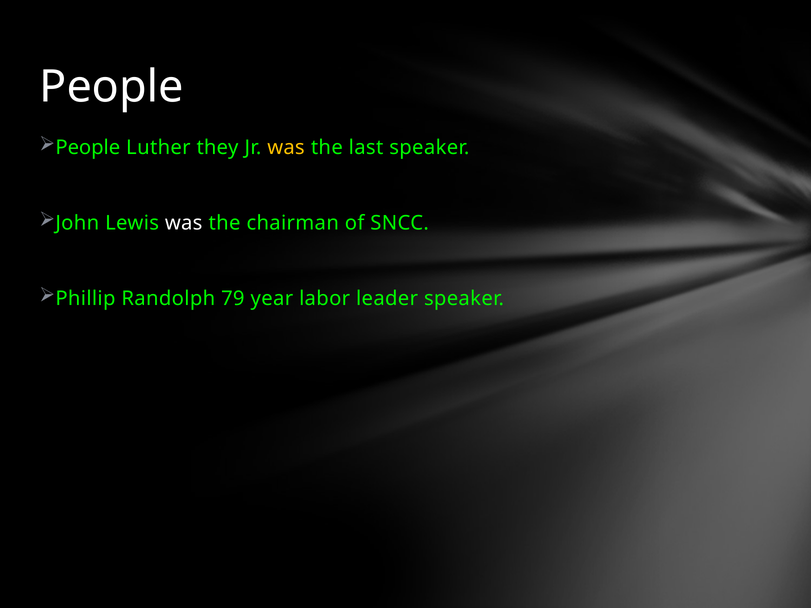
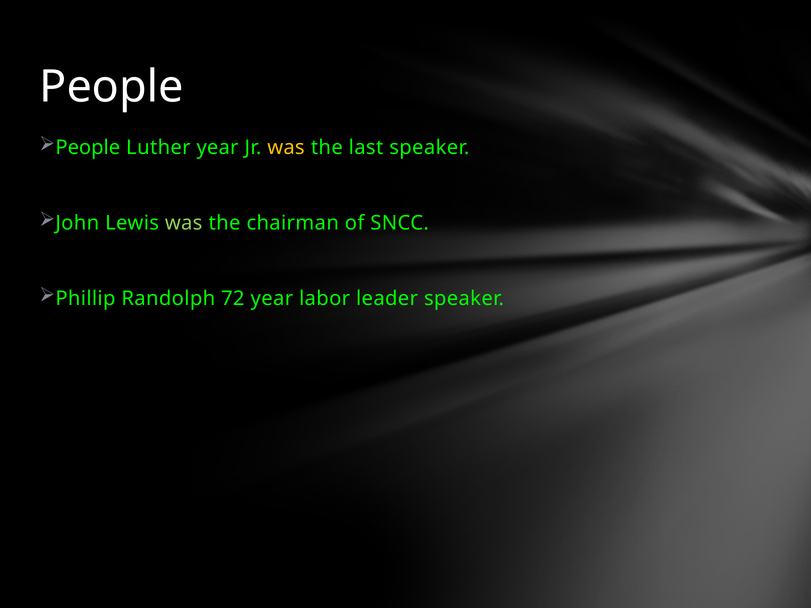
Luther they: they -> year
was at (184, 223) colour: white -> light green
79: 79 -> 72
